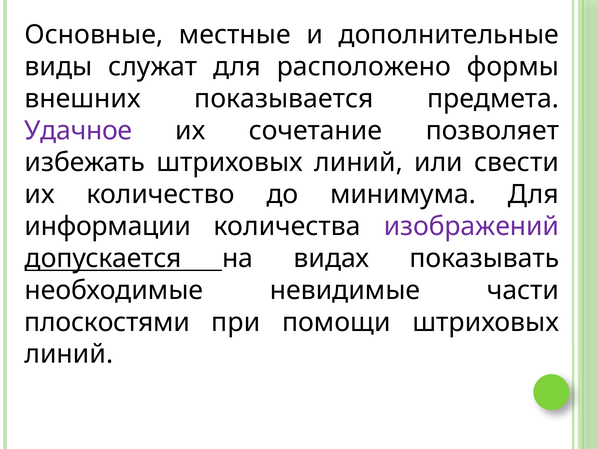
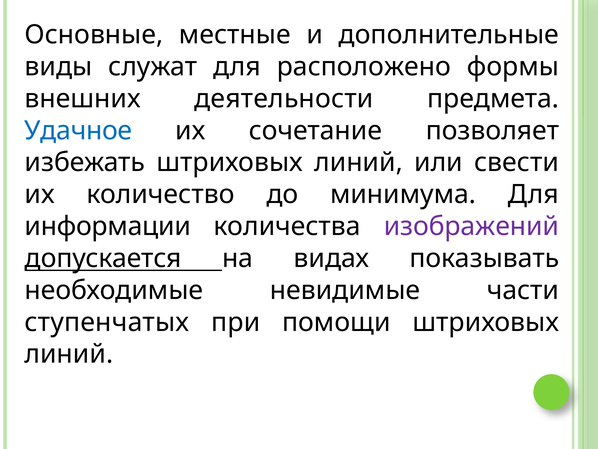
показывается: показывается -> деятельности
Удачное colour: purple -> blue
плоскостями: плоскостями -> ступенчатых
